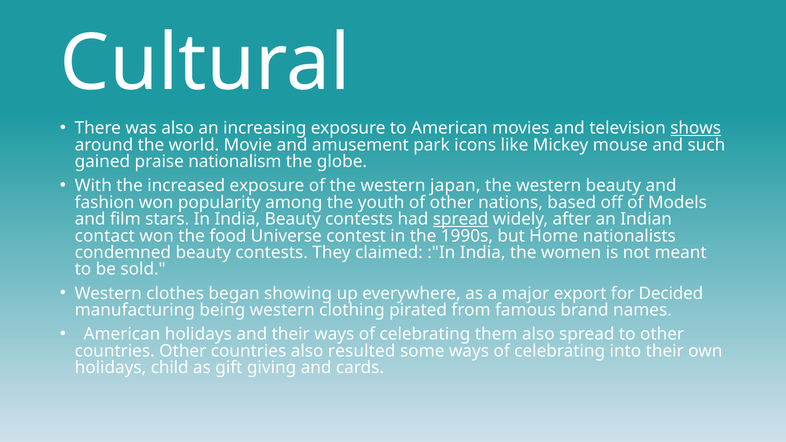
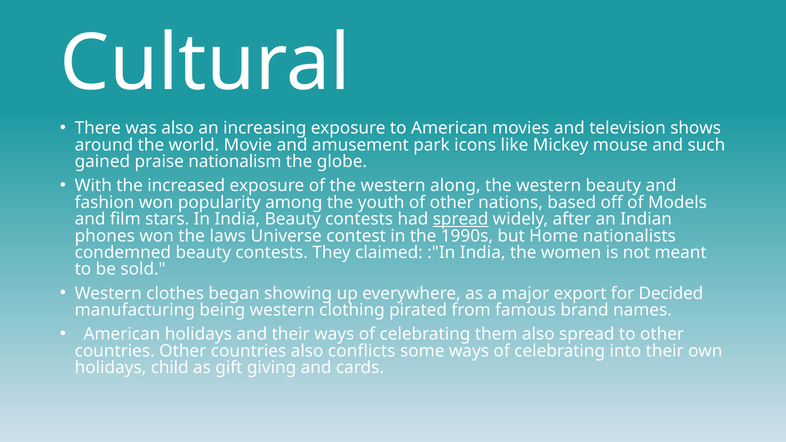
shows underline: present -> none
japan: japan -> along
contact: contact -> phones
food: food -> laws
resulted: resulted -> conflicts
